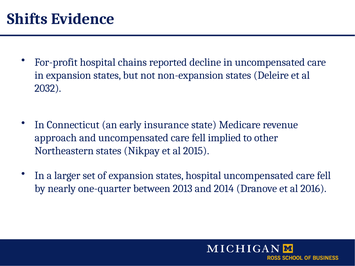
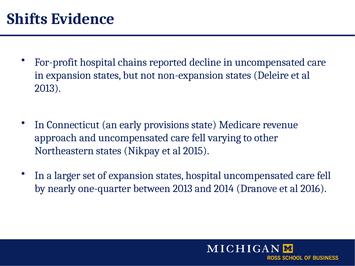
2032 at (48, 88): 2032 -> 2013
insurance: insurance -> provisions
implied: implied -> varying
